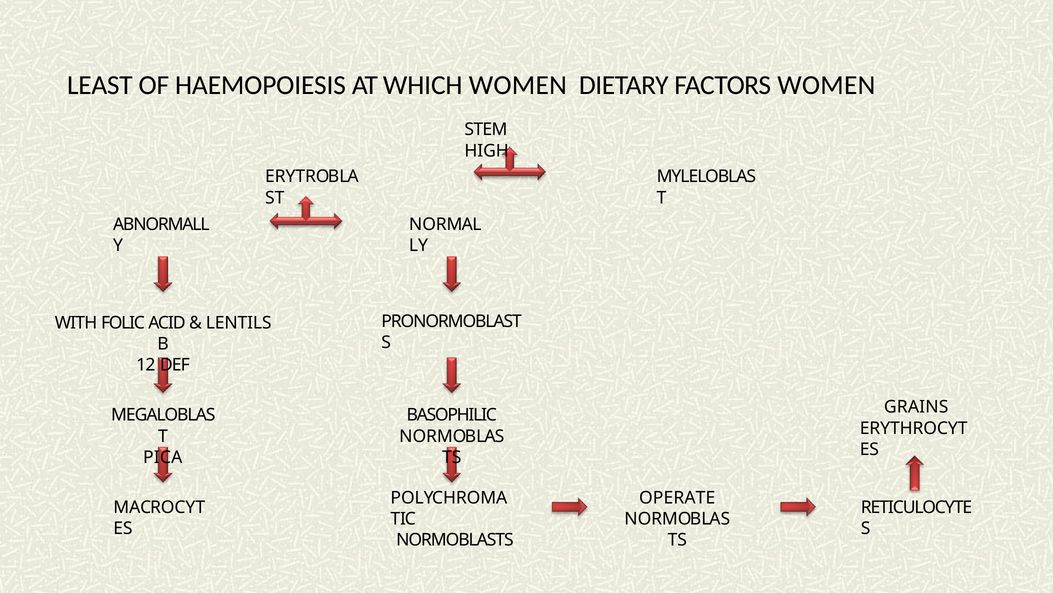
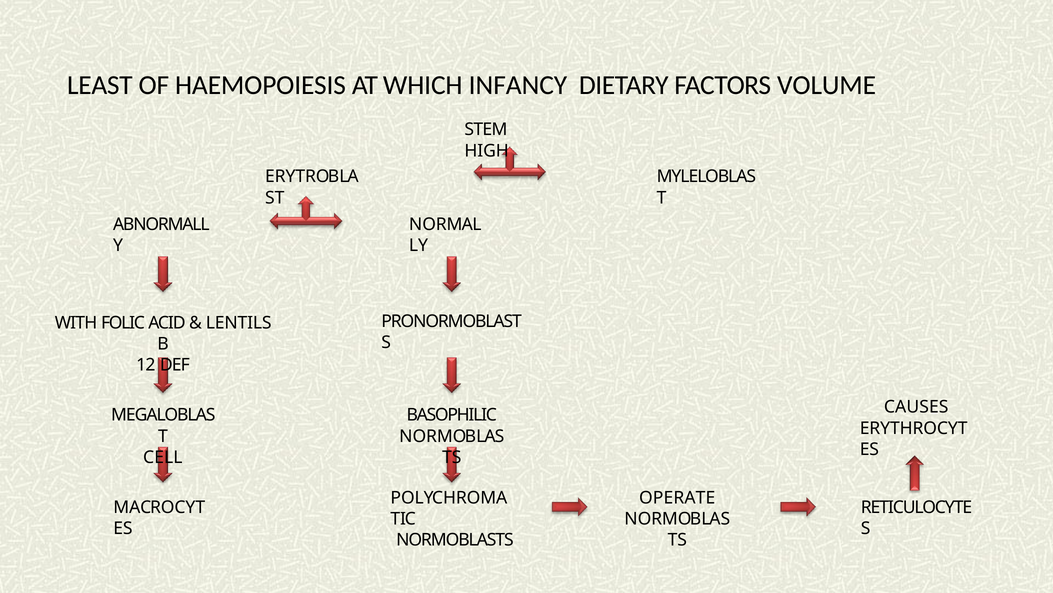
WHICH WOMEN: WOMEN -> INFANCY
FACTORS WOMEN: WOMEN -> VOLUME
GRAINS: GRAINS -> CAUSES
PICA: PICA -> CELL
